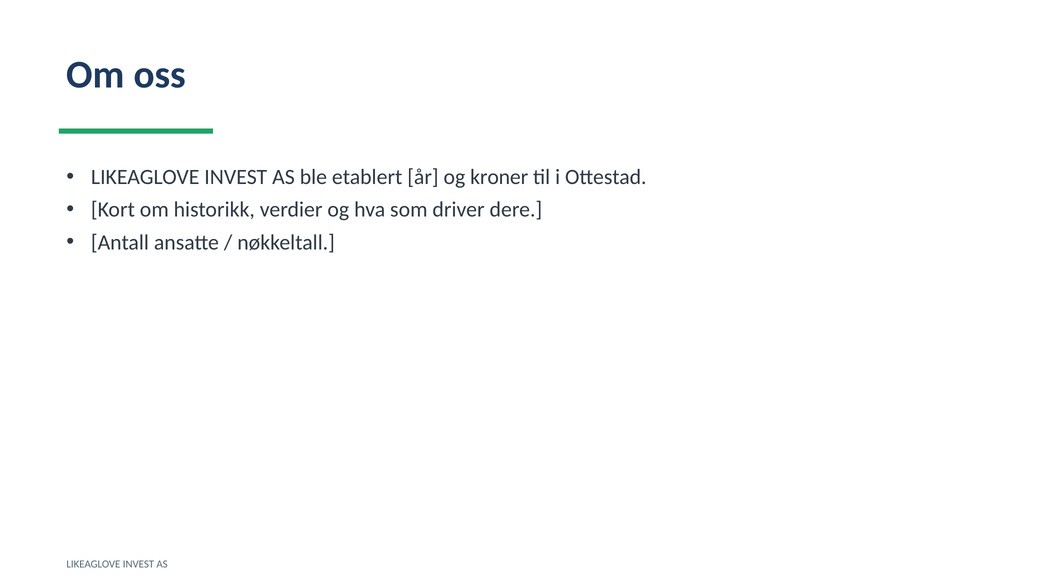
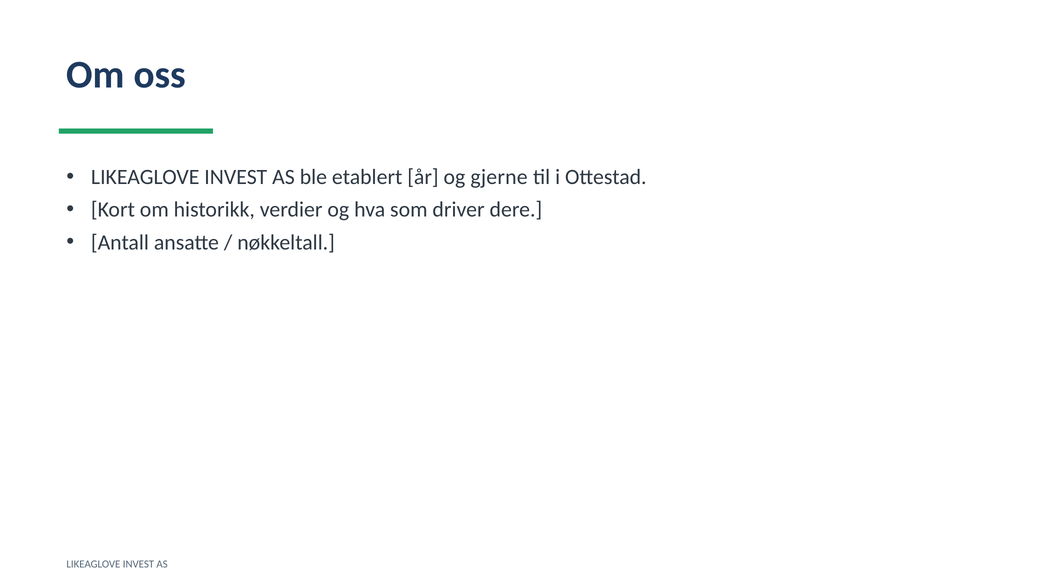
kroner: kroner -> gjerne
